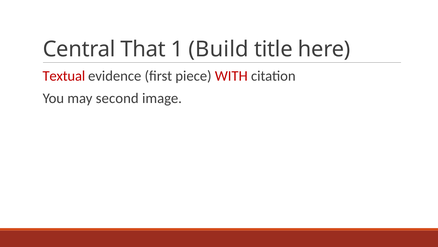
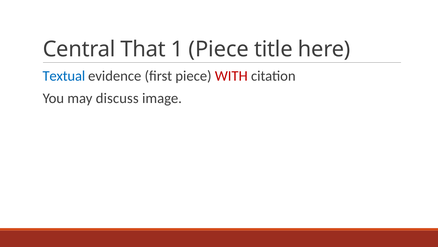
1 Build: Build -> Piece
Textual colour: red -> blue
second: second -> discuss
